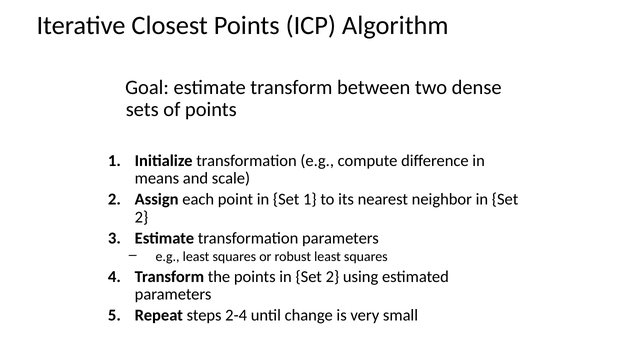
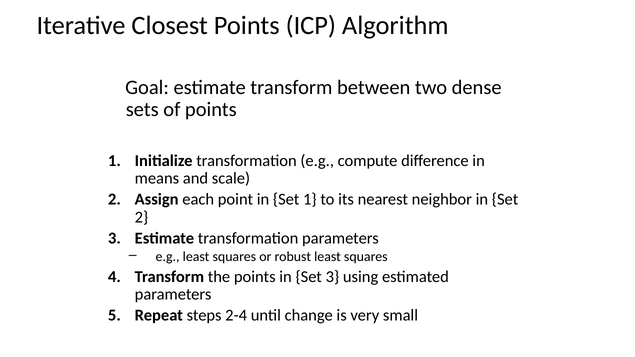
points in Set 2: 2 -> 3
